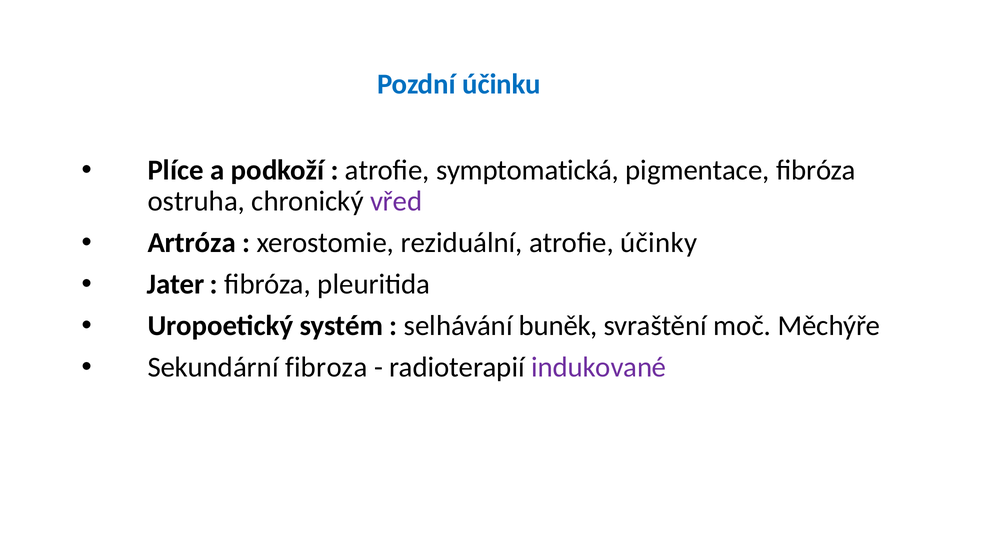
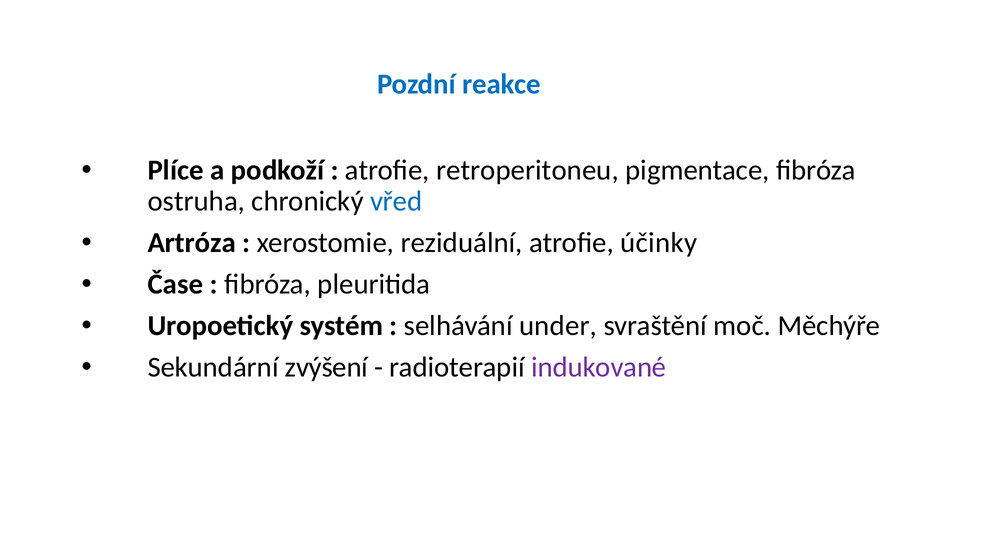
účinku: účinku -> reakce
symptomatická: symptomatická -> retroperitoneu
vřed colour: purple -> blue
Jater: Jater -> Čase
buněk: buněk -> under
fibroza: fibroza -> zvýšení
